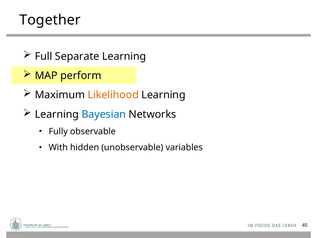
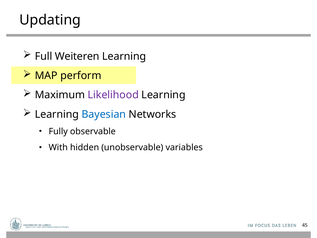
Together: Together -> Updating
Separate: Separate -> Weiteren
Likelihood colour: orange -> purple
